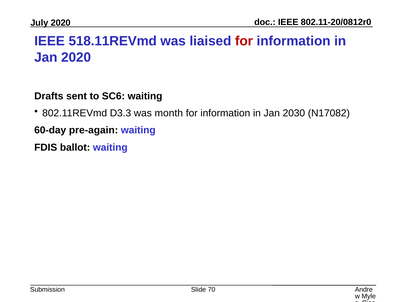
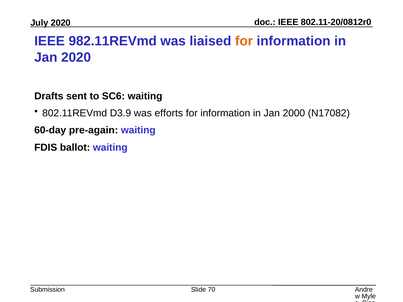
518.11REVmd: 518.11REVmd -> 982.11REVmd
for at (244, 41) colour: red -> orange
D3.3: D3.3 -> D3.9
month: month -> efforts
2030: 2030 -> 2000
